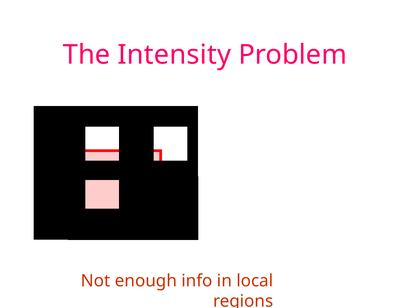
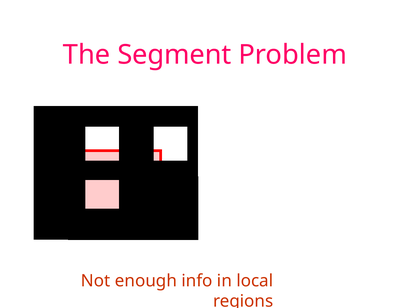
Intensity: Intensity -> Segment
